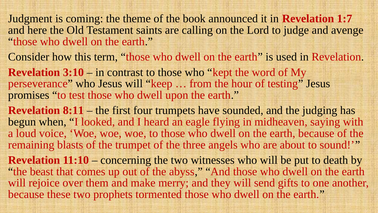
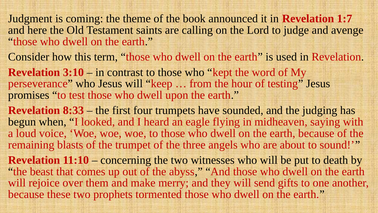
8:11: 8:11 -> 8:33
